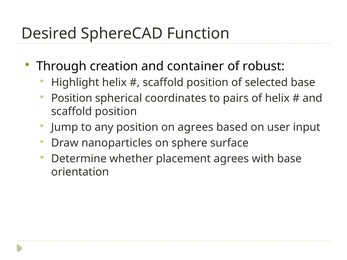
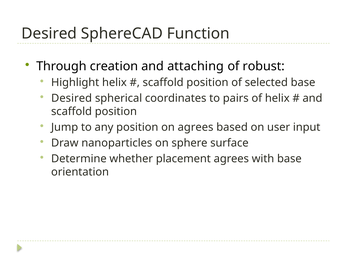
container: container -> attaching
Position at (72, 98): Position -> Desired
